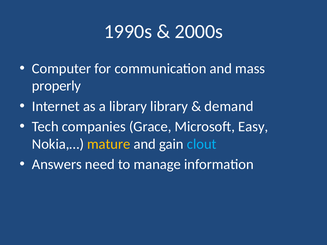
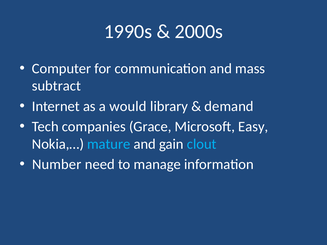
properly: properly -> subtract
a library: library -> would
mature colour: yellow -> light blue
Answers: Answers -> Number
